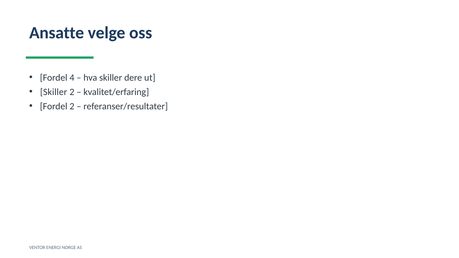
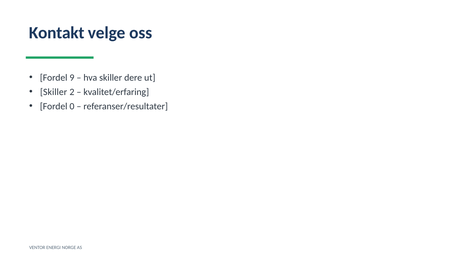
Ansatte: Ansatte -> Kontakt
4: 4 -> 9
Fordel 2: 2 -> 0
